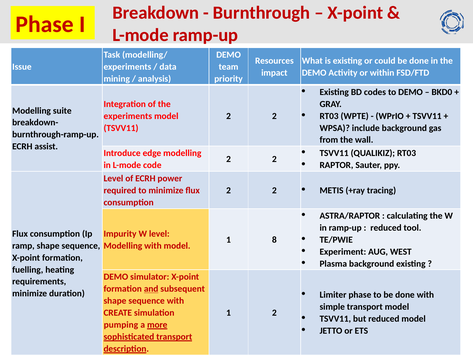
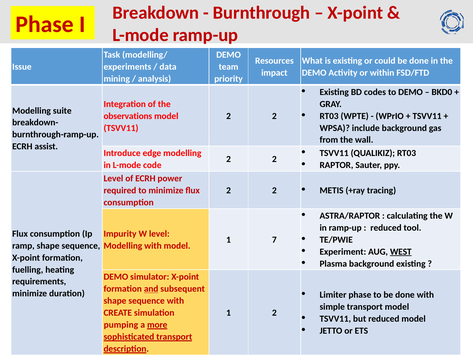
experiments at (128, 116): experiments -> observations
8: 8 -> 7
WEST underline: none -> present
